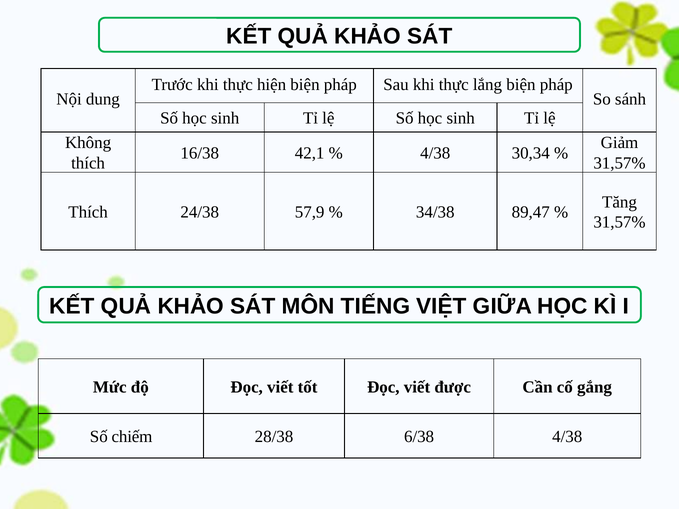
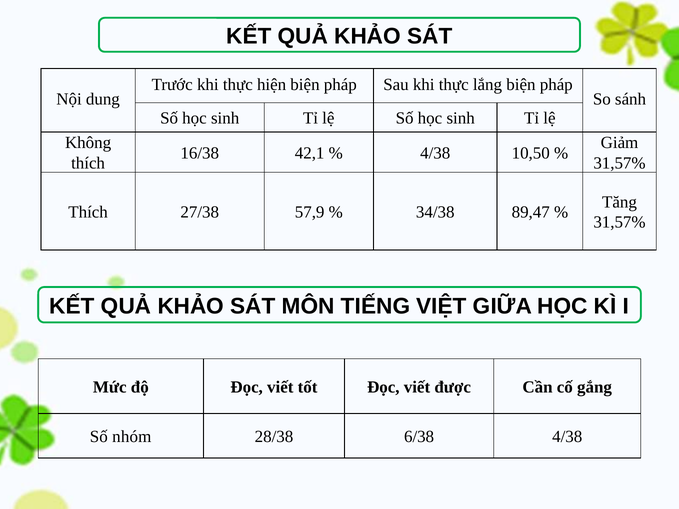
30,34: 30,34 -> 10,50
24/38: 24/38 -> 27/38
chiếm: chiếm -> nhóm
